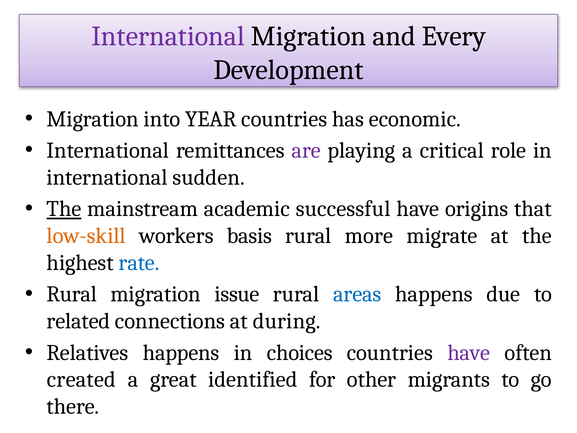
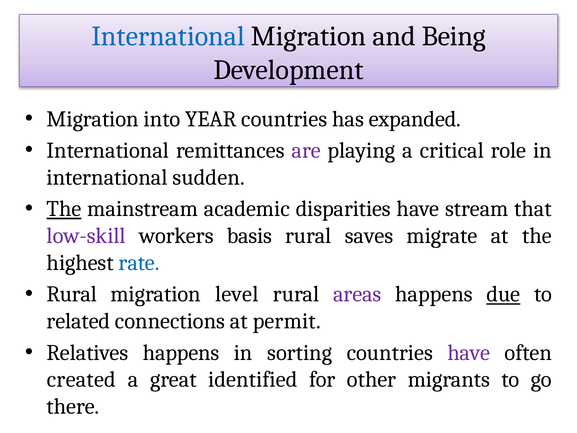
International at (168, 36) colour: purple -> blue
Every: Every -> Being
economic: economic -> expanded
successful: successful -> disparities
origins: origins -> stream
low-skill colour: orange -> purple
more: more -> saves
issue: issue -> level
areas colour: blue -> purple
due underline: none -> present
during: during -> permit
choices: choices -> sorting
